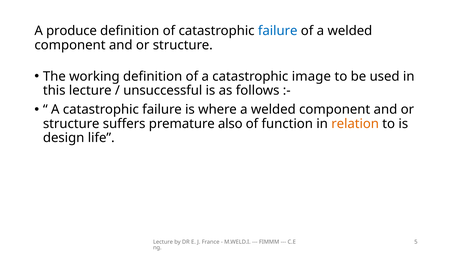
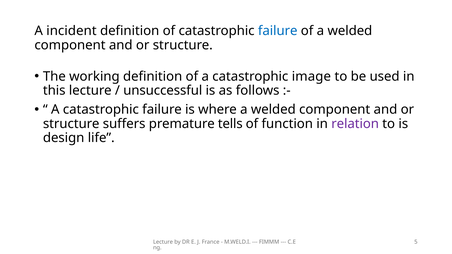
produce: produce -> incident
also: also -> tells
relation colour: orange -> purple
